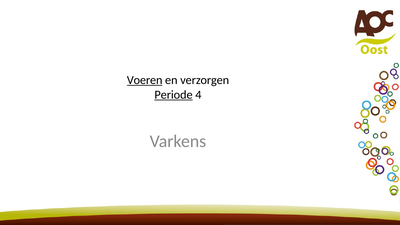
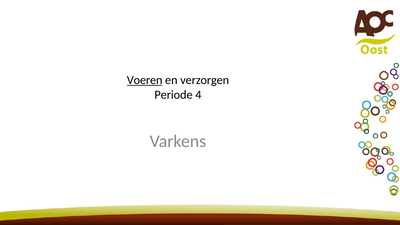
Periode underline: present -> none
